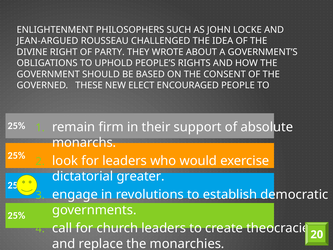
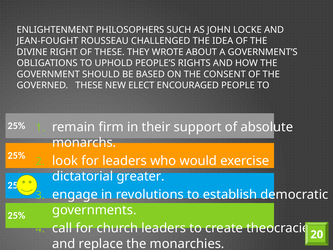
JEAN-ARGUED: JEAN-ARGUED -> JEAN-FOUGHT
OF PARTY: PARTY -> THESE
